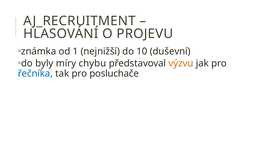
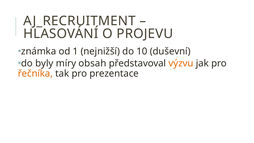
chybu: chybu -> obsah
řečníka colour: blue -> orange
posluchače: posluchače -> prezentace
